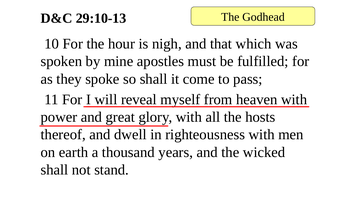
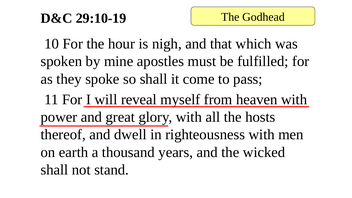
29:10-13: 29:10-13 -> 29:10-19
